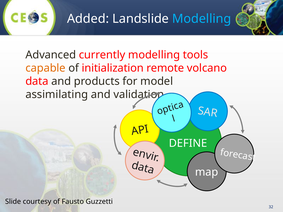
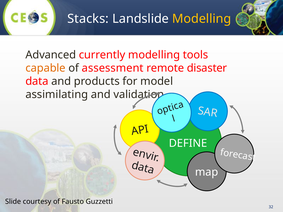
Added: Added -> Stacks
Modelling at (202, 19) colour: light blue -> yellow
initialization: initialization -> assessment
volcano: volcano -> disaster
